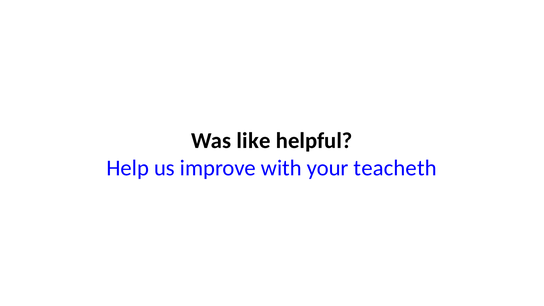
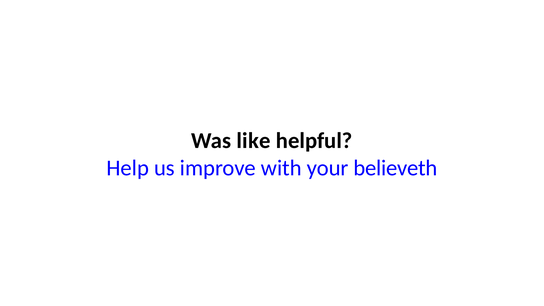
teacheth: teacheth -> believeth
